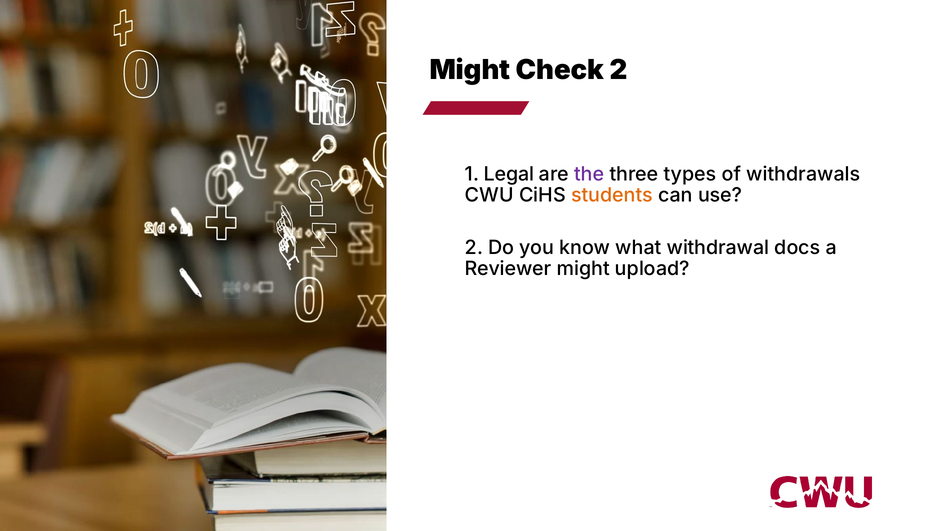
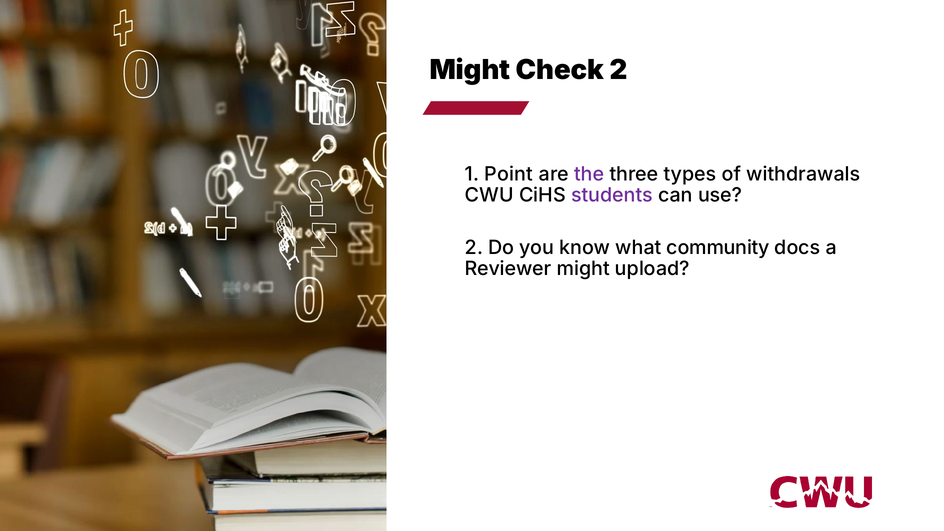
Legal: Legal -> Point
students colour: orange -> purple
withdrawal: withdrawal -> community
